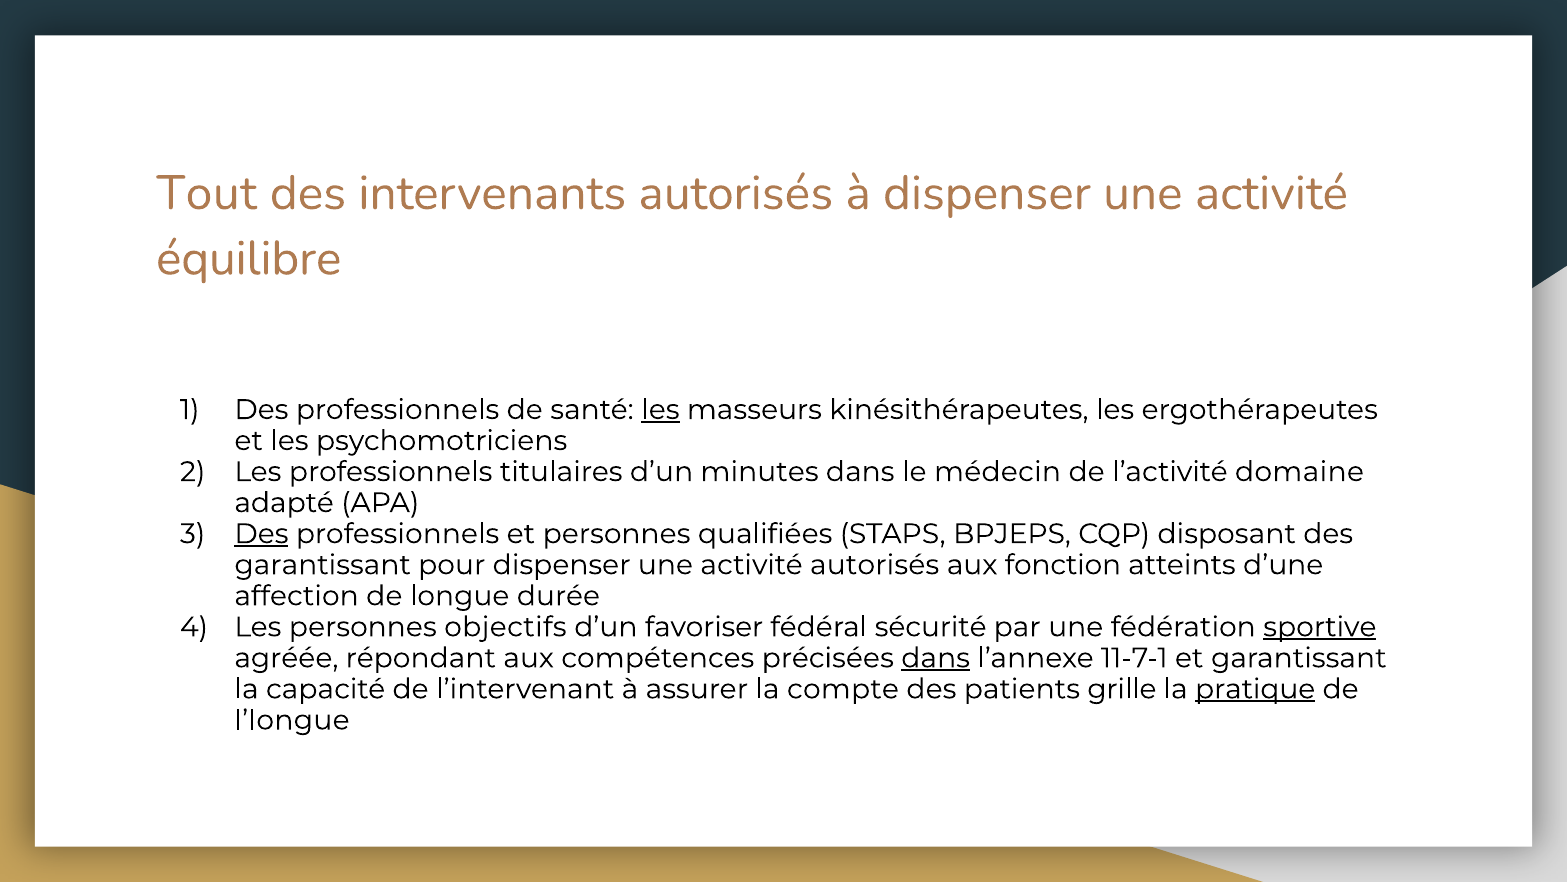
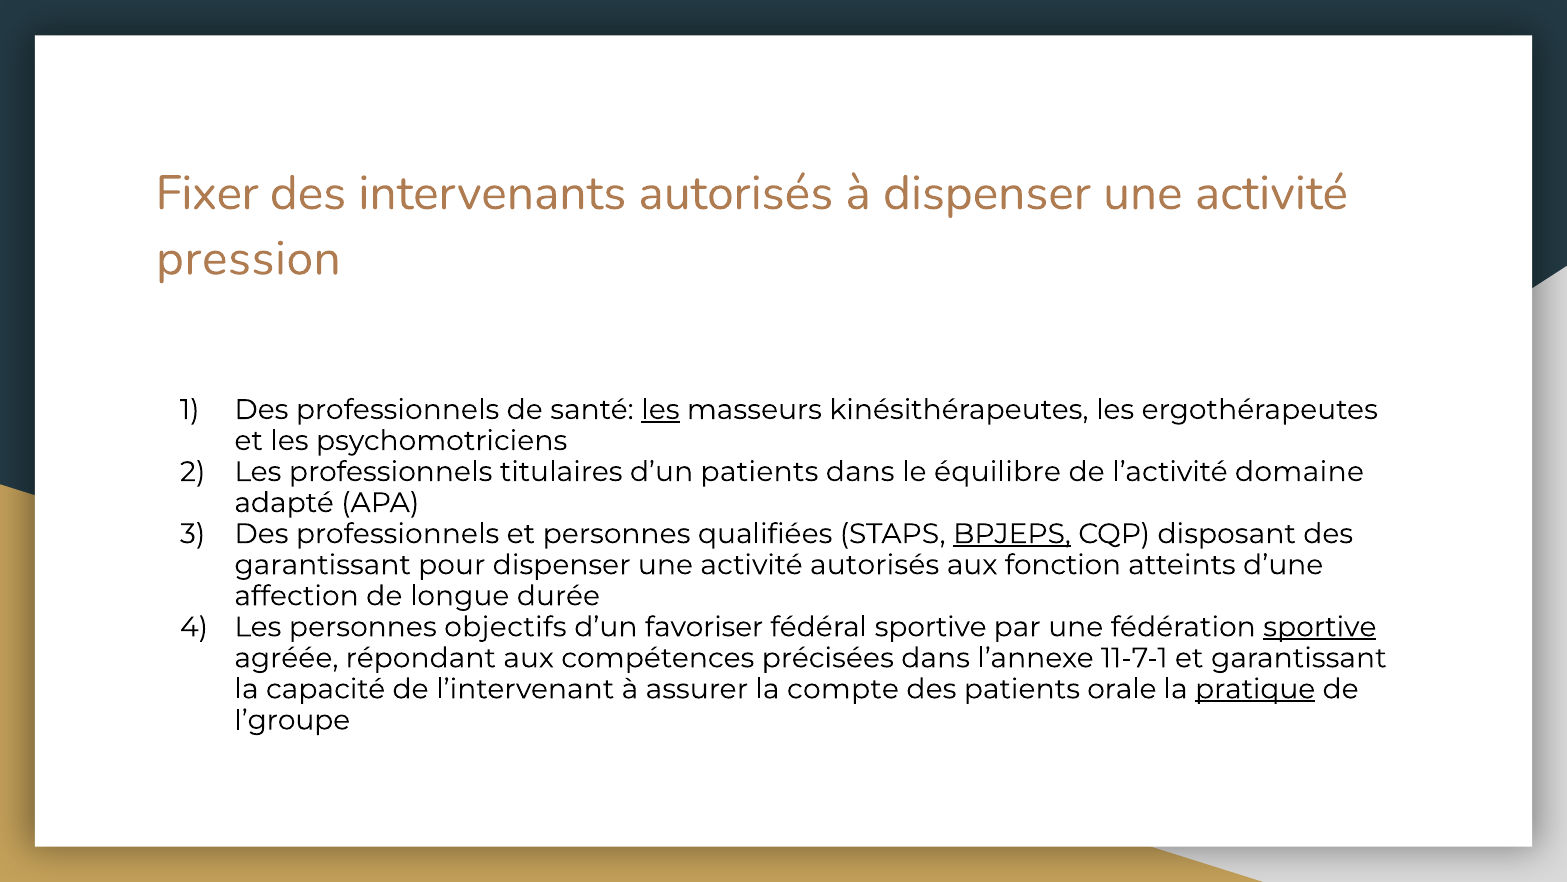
Tout: Tout -> Fixer
équilibre: équilibre -> pression
d’un minutes: minutes -> patients
médecin: médecin -> équilibre
Des at (261, 534) underline: present -> none
BPJEPS underline: none -> present
fédéral sécurité: sécurité -> sportive
dans at (936, 658) underline: present -> none
grille: grille -> orale
l’longue: l’longue -> l’groupe
